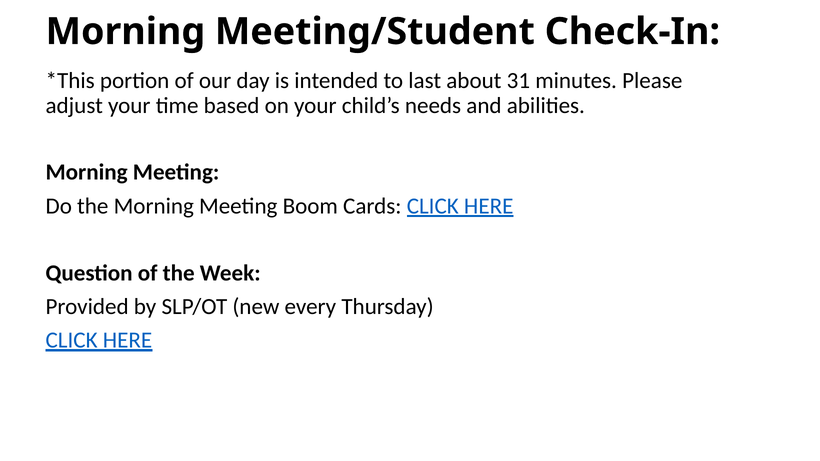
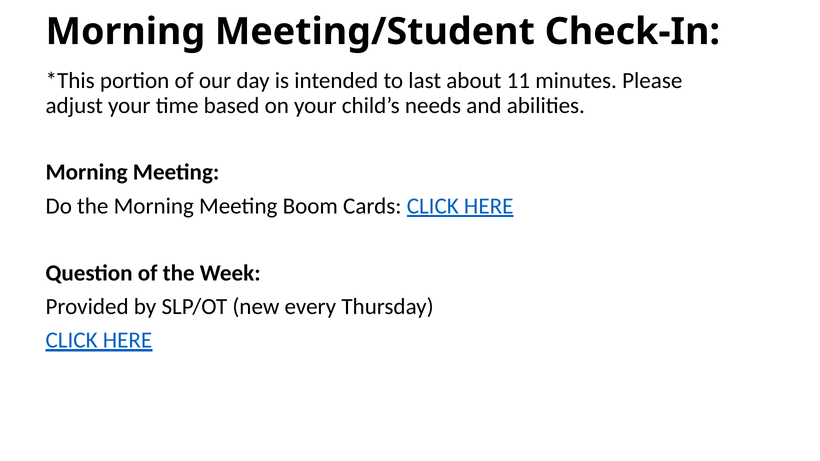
31: 31 -> 11
